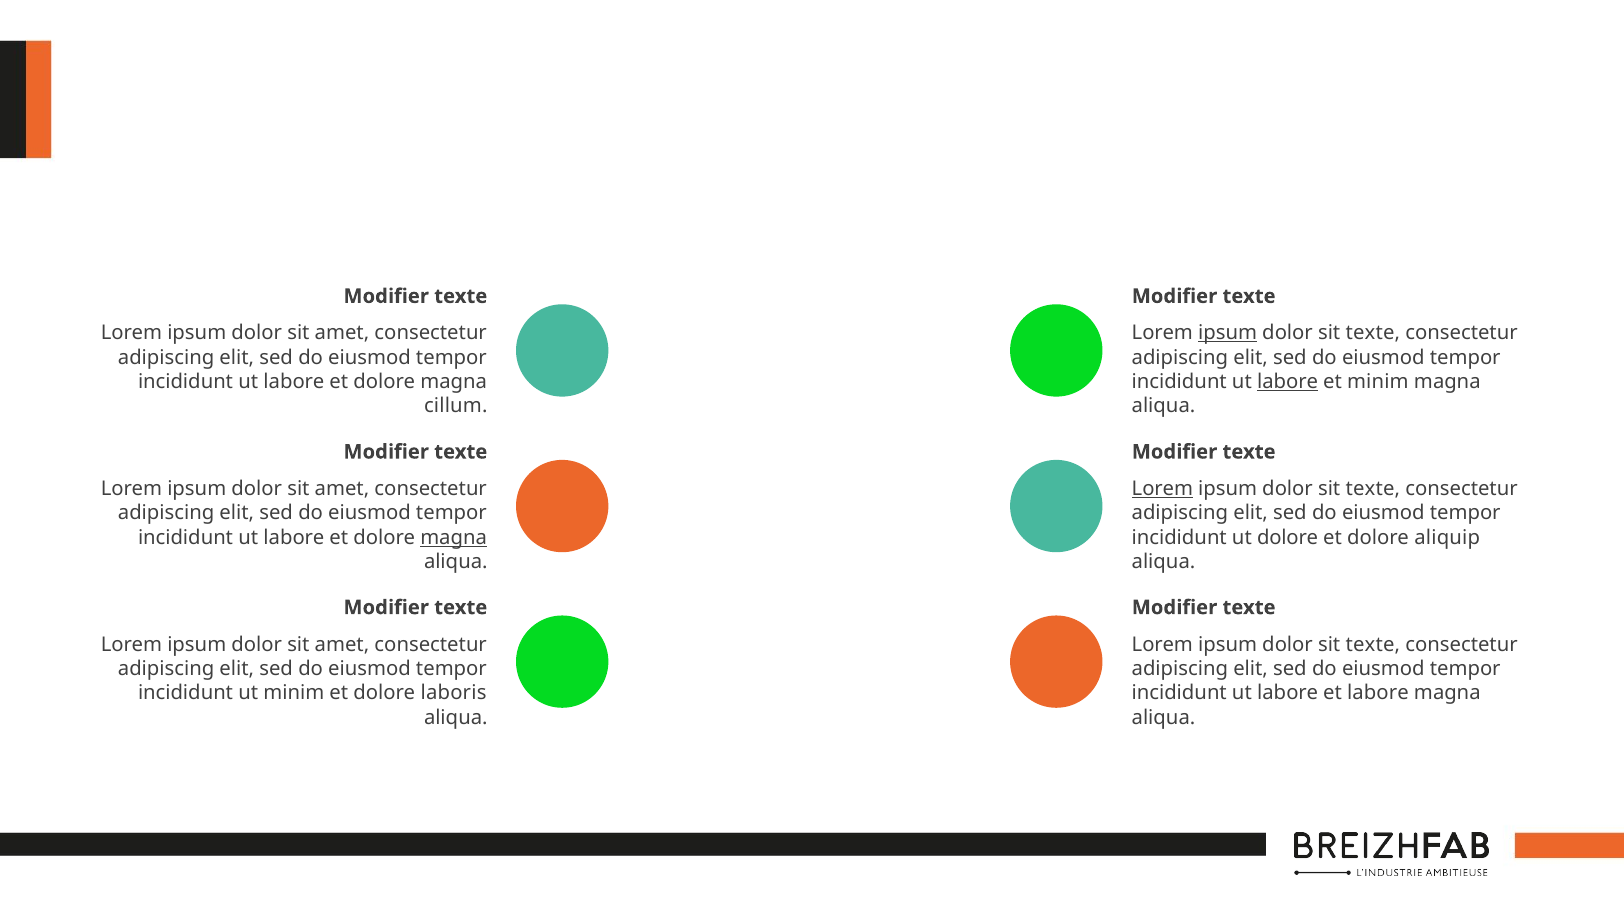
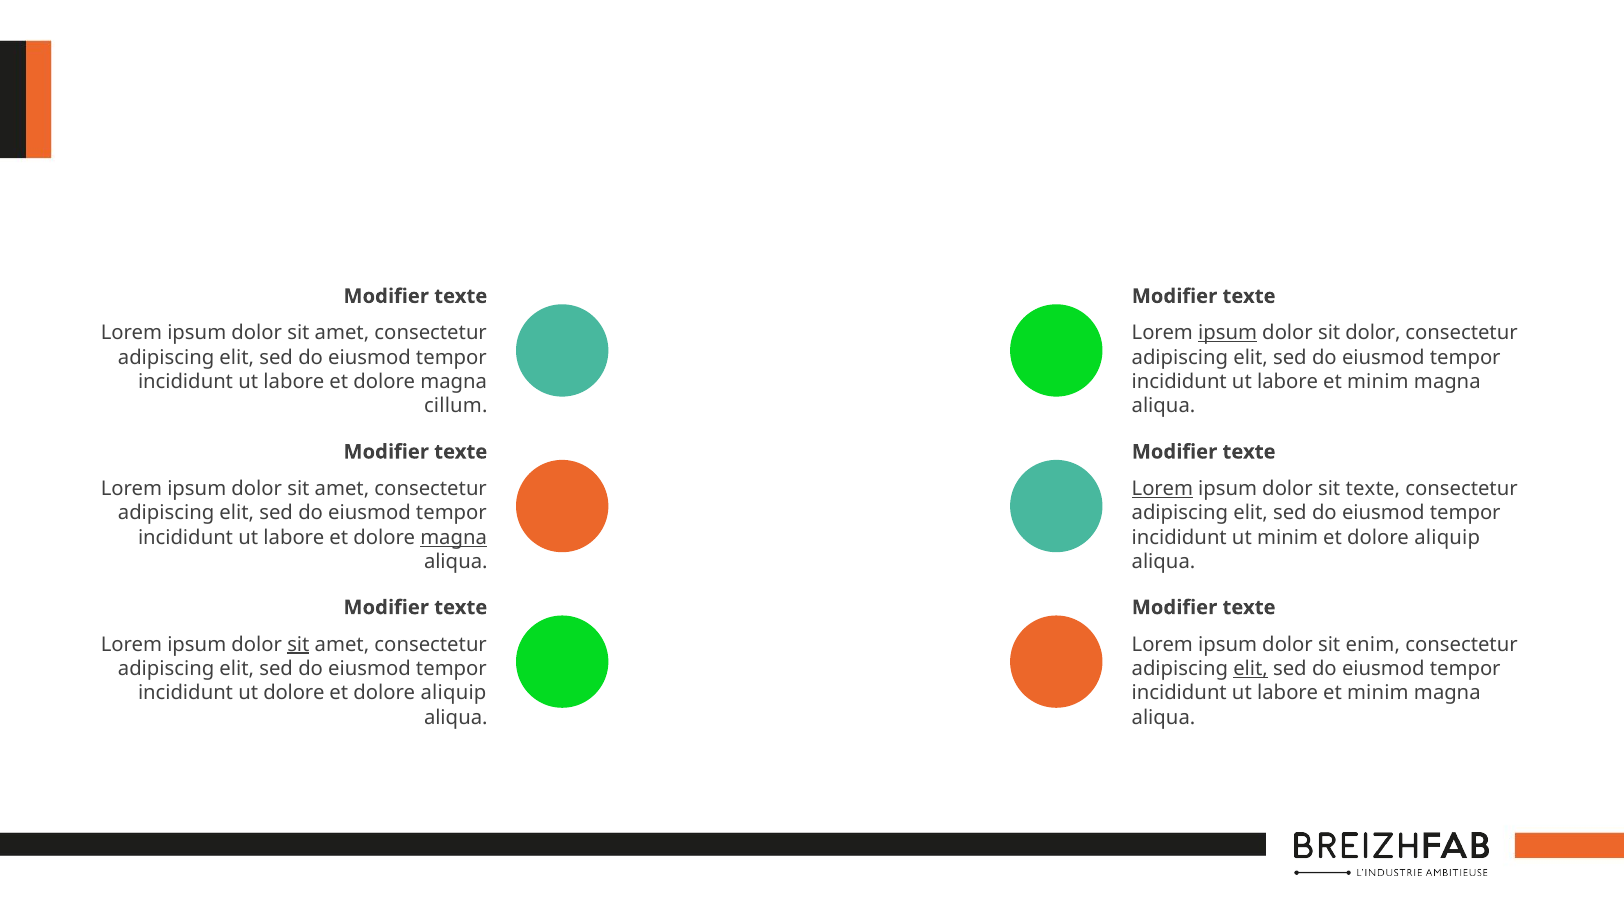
texte at (1373, 333): texte -> dolor
labore at (1288, 382) underline: present -> none
ut dolore: dolore -> minim
sit at (298, 645) underline: none -> present
texte at (1373, 645): texte -> enim
elit at (1251, 669) underline: none -> present
ut minim: minim -> dolore
laboris at (454, 693): laboris -> aliquip
labore at (1378, 693): labore -> minim
